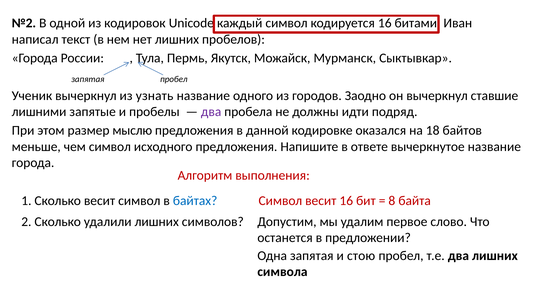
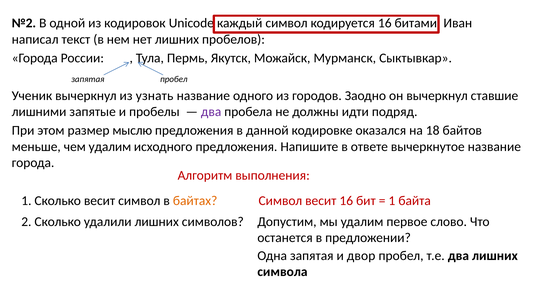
чем символ: символ -> удалим
байтах colour: blue -> orange
8 at (392, 201): 8 -> 1
стою: стою -> двор
